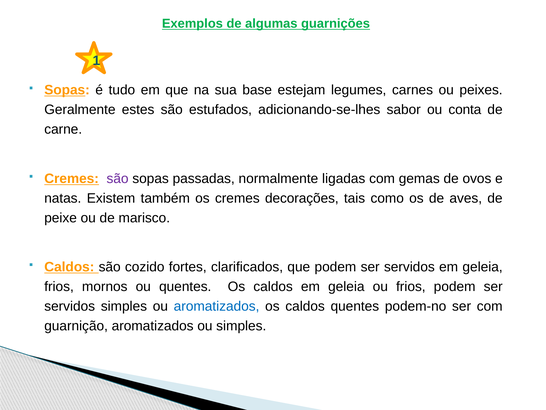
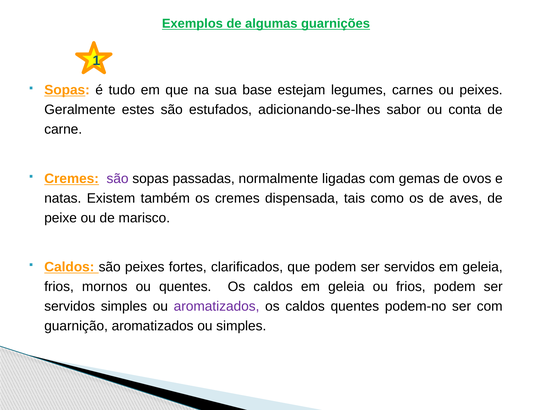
decorações: decorações -> dispensada
são cozido: cozido -> peixes
aromatizados at (217, 306) colour: blue -> purple
